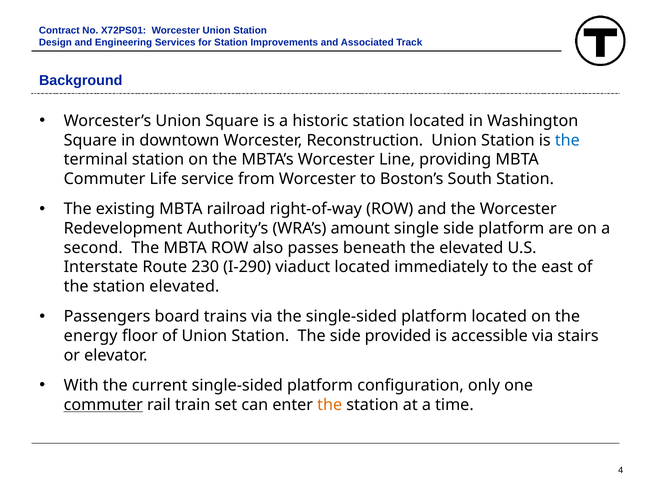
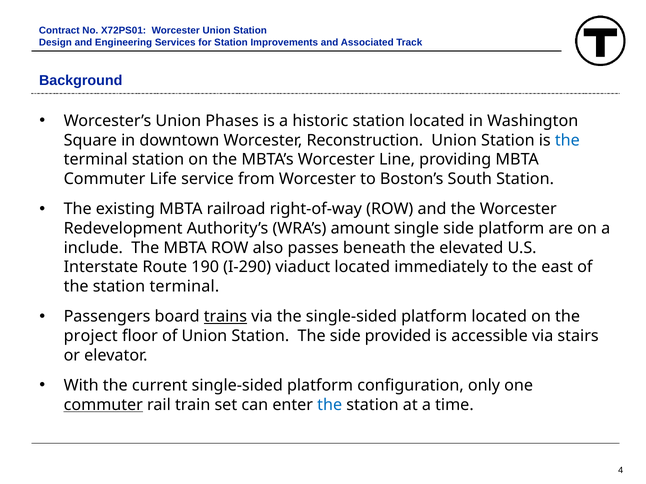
Union Square: Square -> Phases
second: second -> include
230: 230 -> 190
station elevated: elevated -> terminal
trains underline: none -> present
energy: energy -> project
the at (330, 405) colour: orange -> blue
